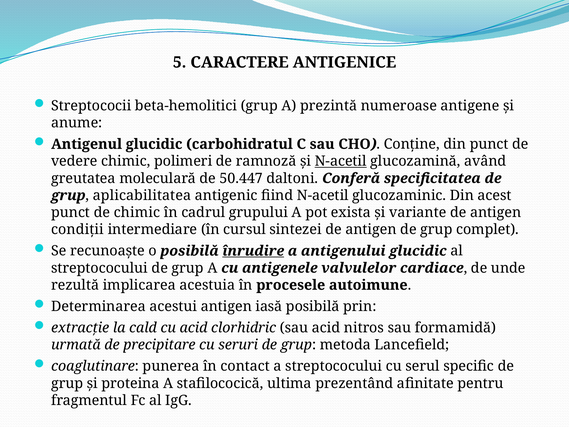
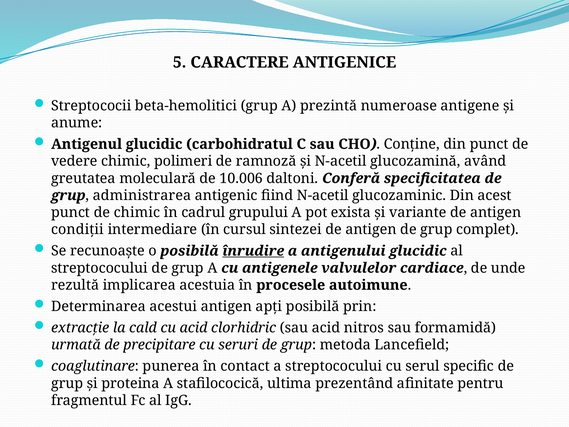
N-acetil at (341, 161) underline: present -> none
50.447: 50.447 -> 10.006
aplicabilitatea: aplicabilitatea -> administrarea
iasă: iasă -> apţi
